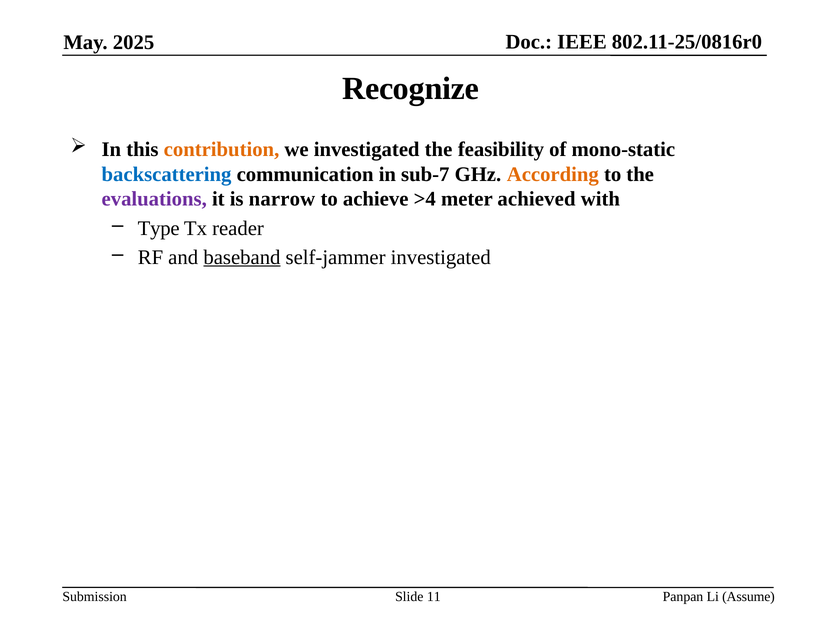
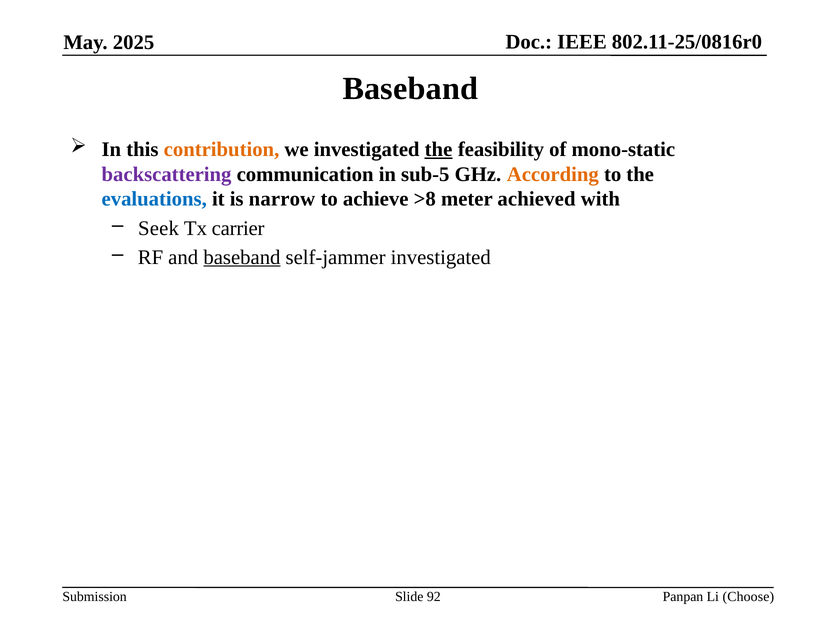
Recognize at (411, 89): Recognize -> Baseband
the at (439, 149) underline: none -> present
backscattering colour: blue -> purple
sub-7: sub-7 -> sub-5
evaluations colour: purple -> blue
>4: >4 -> >8
Type: Type -> Seek
reader: reader -> carrier
11: 11 -> 92
Assume: Assume -> Choose
